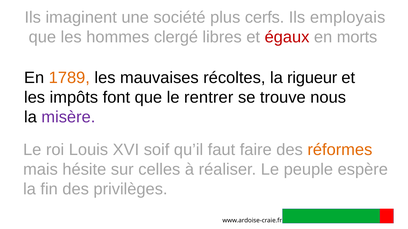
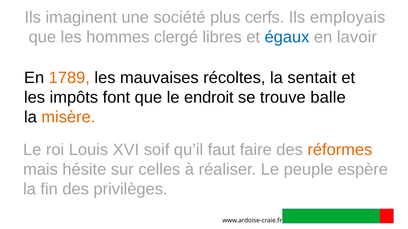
égaux colour: red -> blue
morts: morts -> lavoir
rigueur: rigueur -> sentait
rentrer: rentrer -> endroit
nous: nous -> balle
misère colour: purple -> orange
